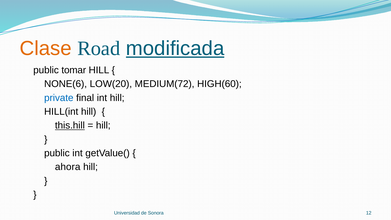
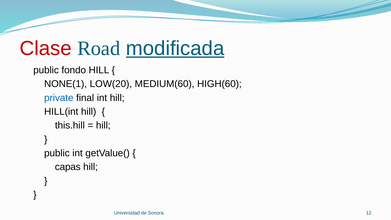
Clase colour: orange -> red
tomar: tomar -> fondo
NONE(6: NONE(6 -> NONE(1
MEDIUM(72: MEDIUM(72 -> MEDIUM(60
this.hill underline: present -> none
ahora: ahora -> capas
